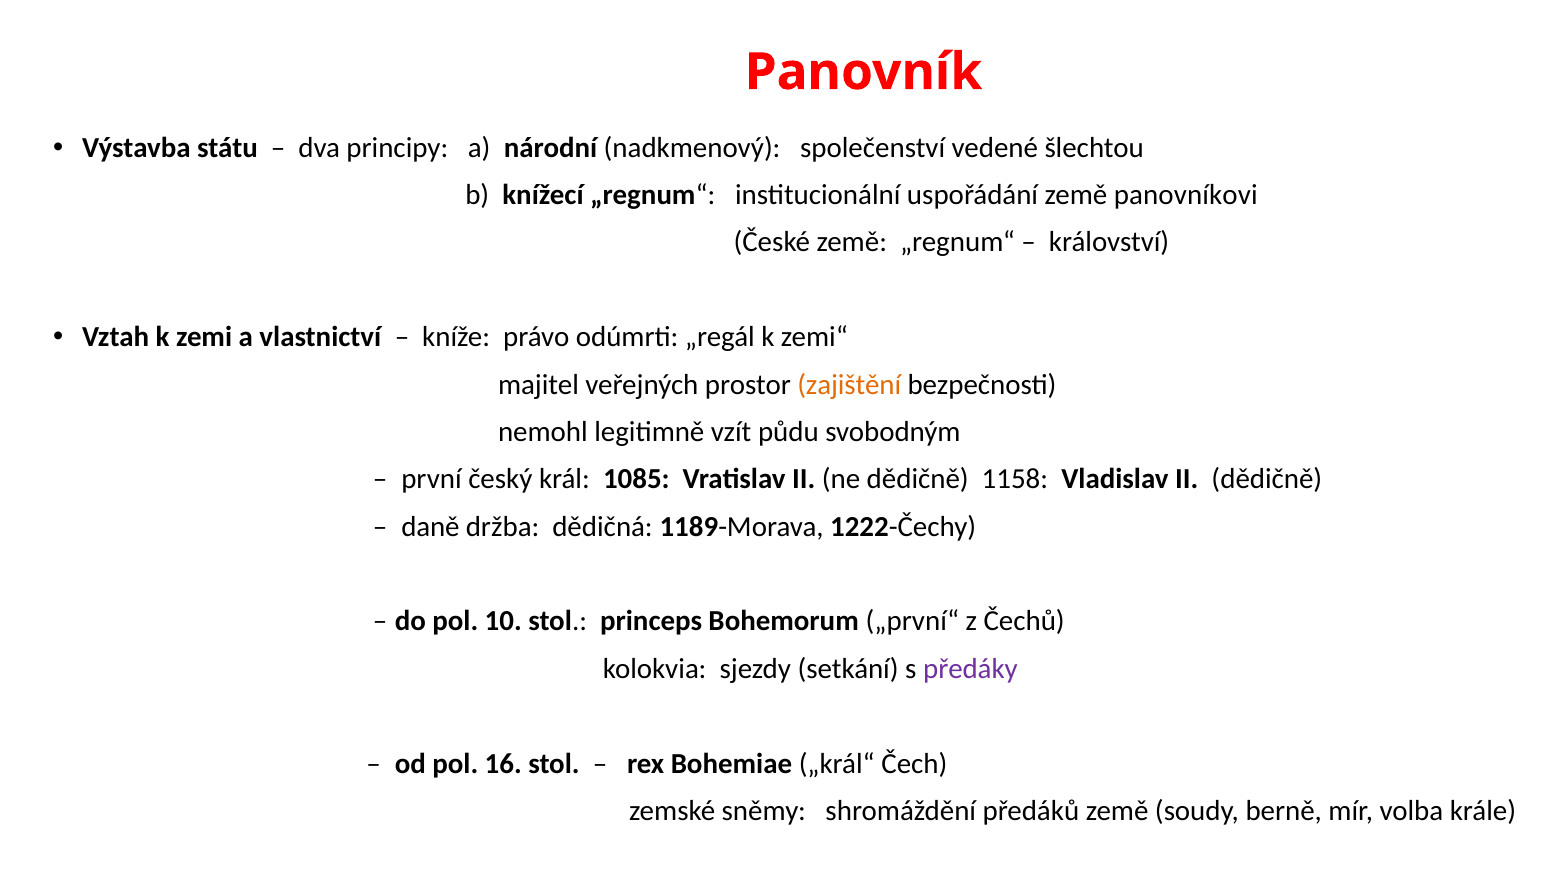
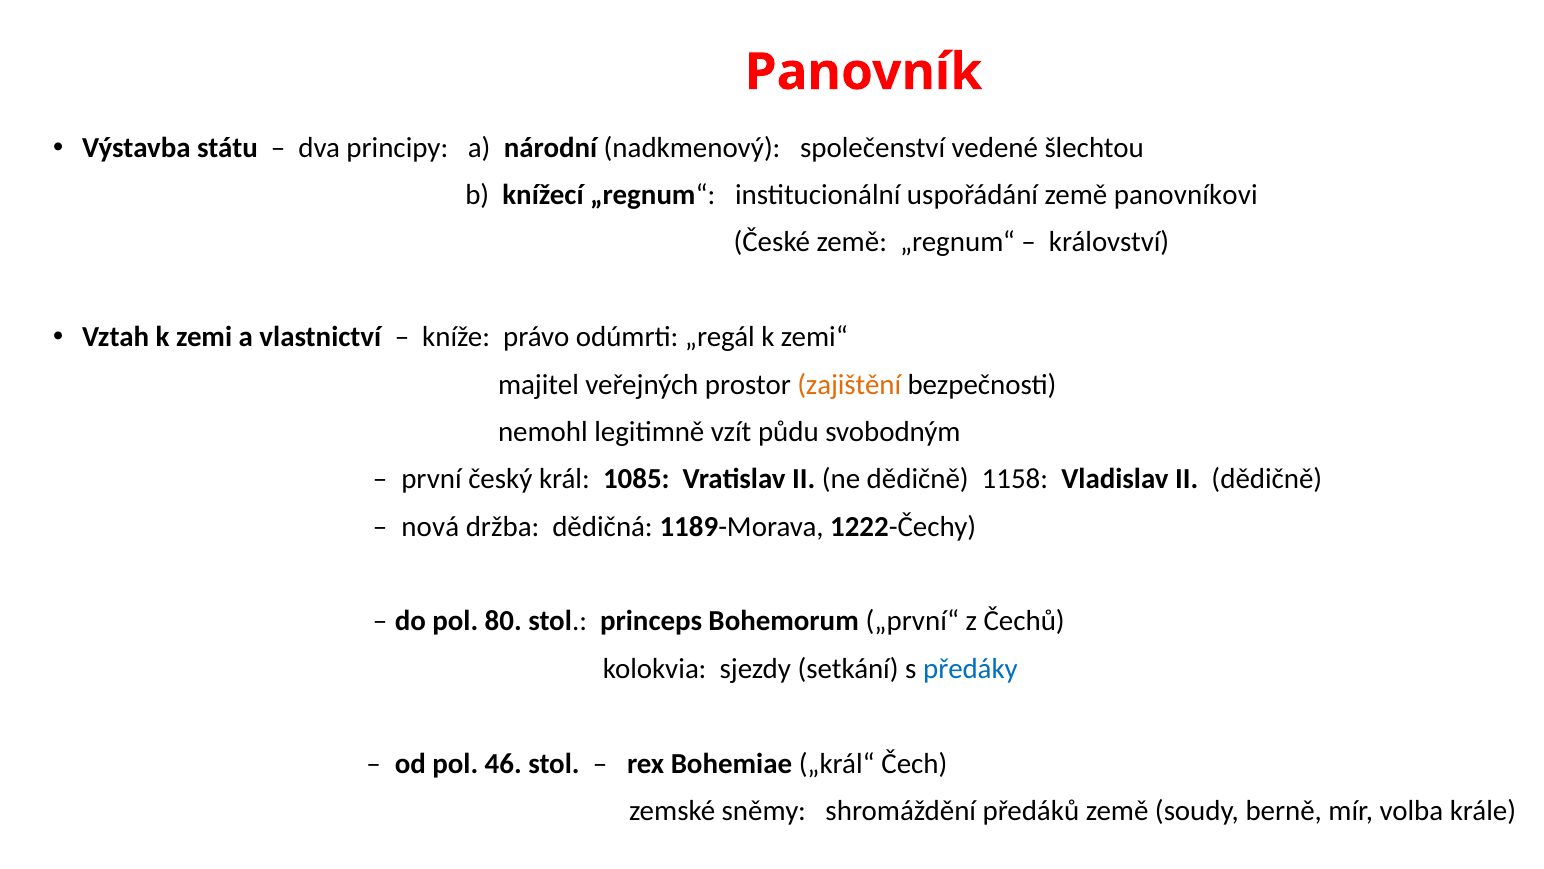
daně: daně -> nová
10: 10 -> 80
předáky colour: purple -> blue
16: 16 -> 46
